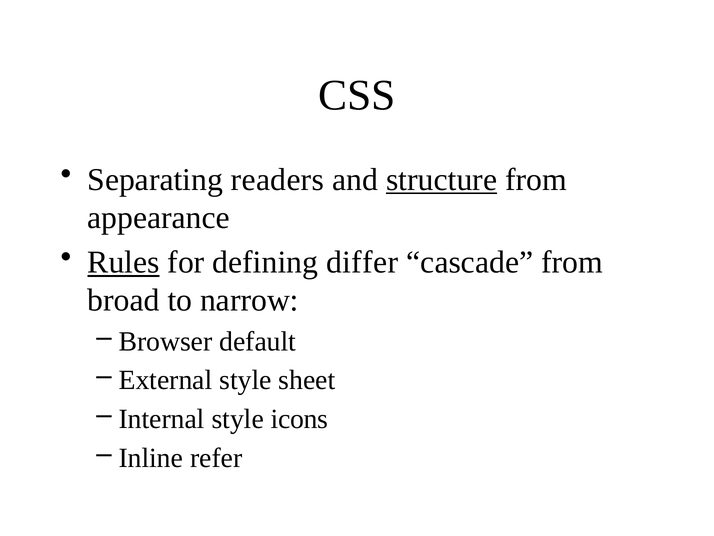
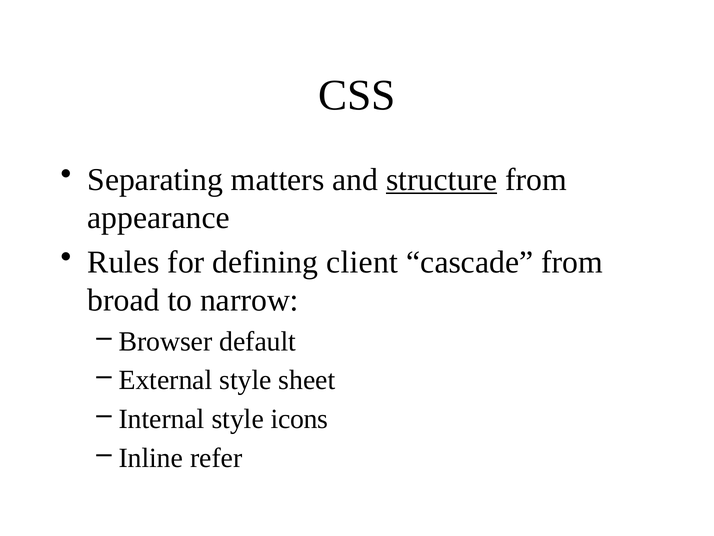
readers: readers -> matters
Rules underline: present -> none
differ: differ -> client
